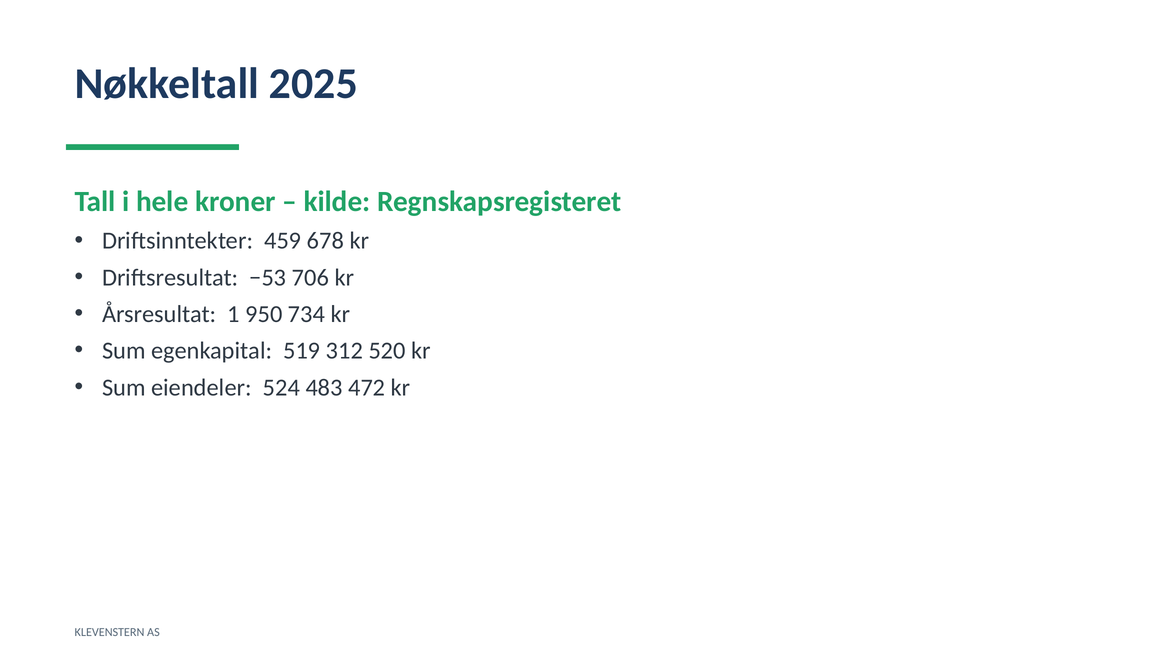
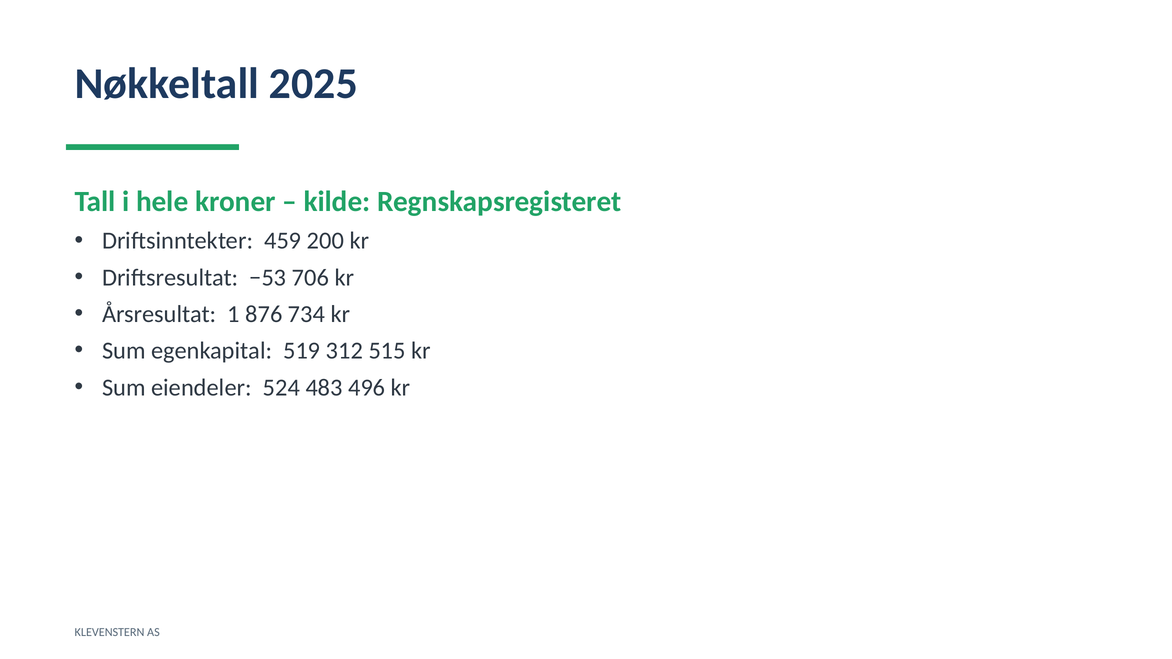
678: 678 -> 200
950: 950 -> 876
520: 520 -> 515
472: 472 -> 496
